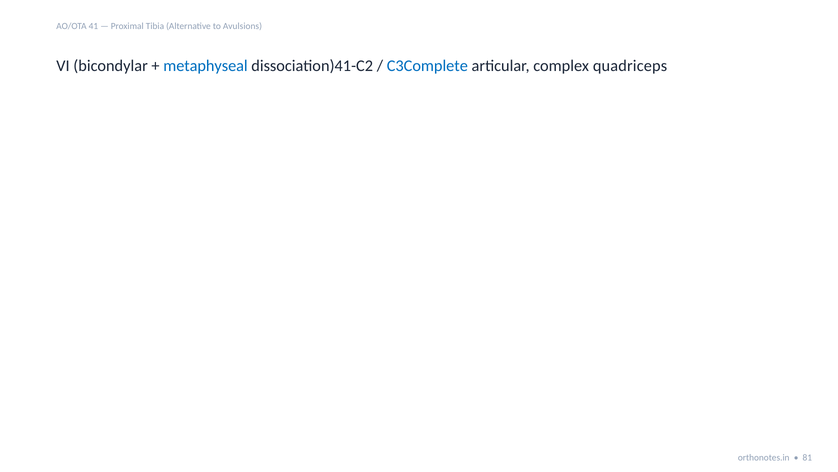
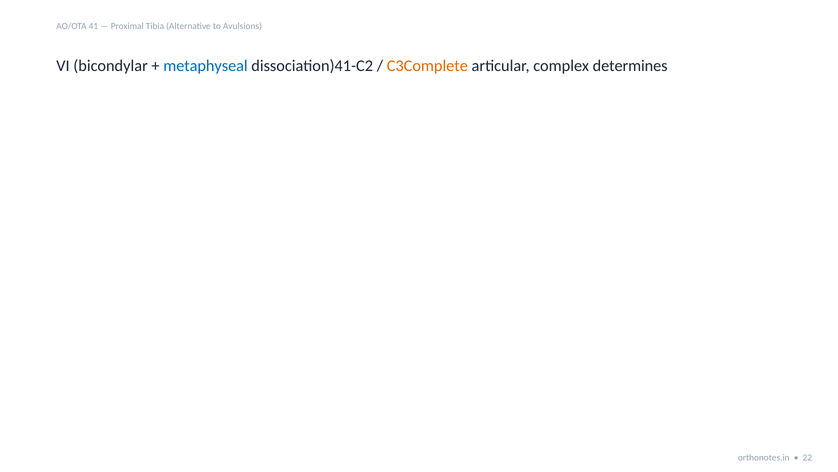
C3Complete colour: blue -> orange
quadriceps: quadriceps -> determines
81: 81 -> 22
